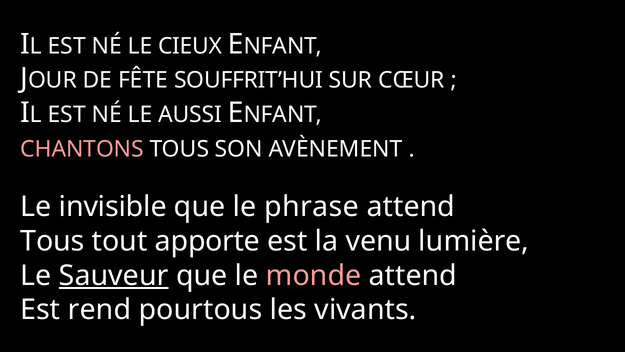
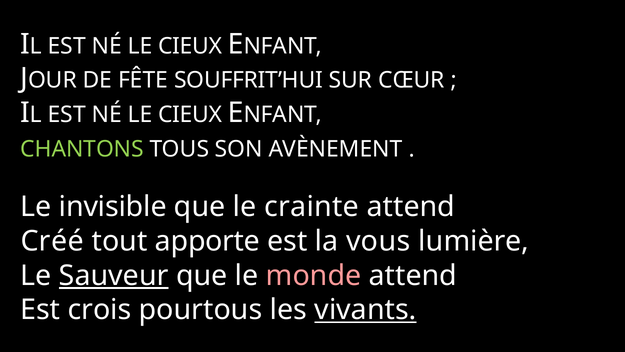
AUSSI at (190, 115): AUSSI -> CIEUX
CHANTONS colour: pink -> light green
phrase: phrase -> crainte
Tous at (52, 241): Tous -> Créé
venu: venu -> vous
rend: rend -> crois
vivants underline: none -> present
